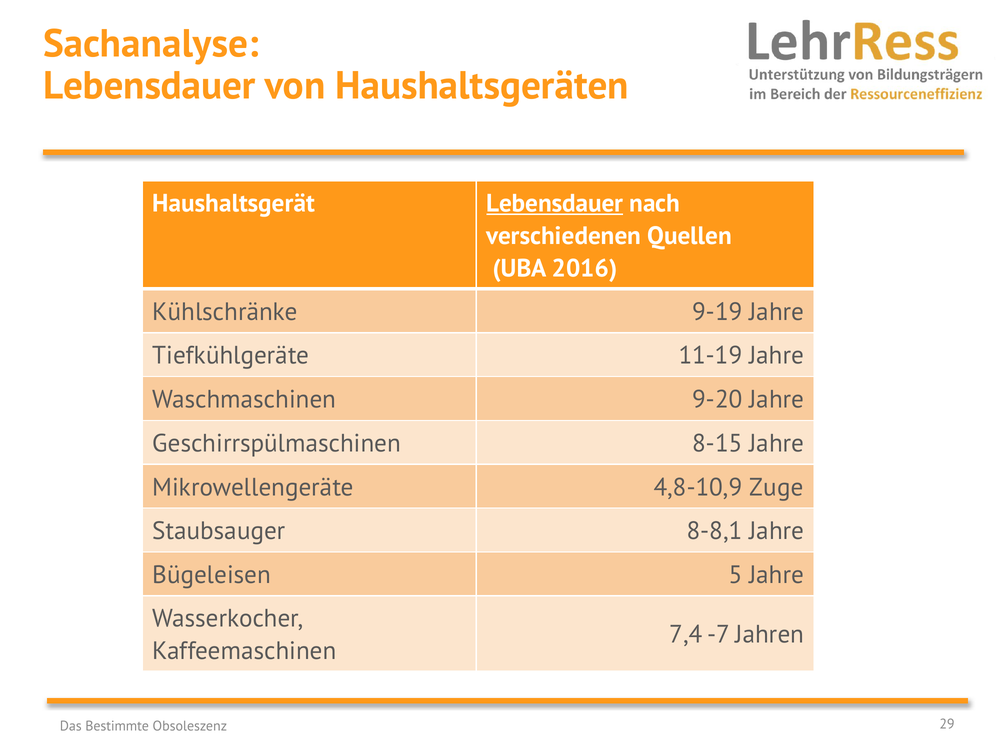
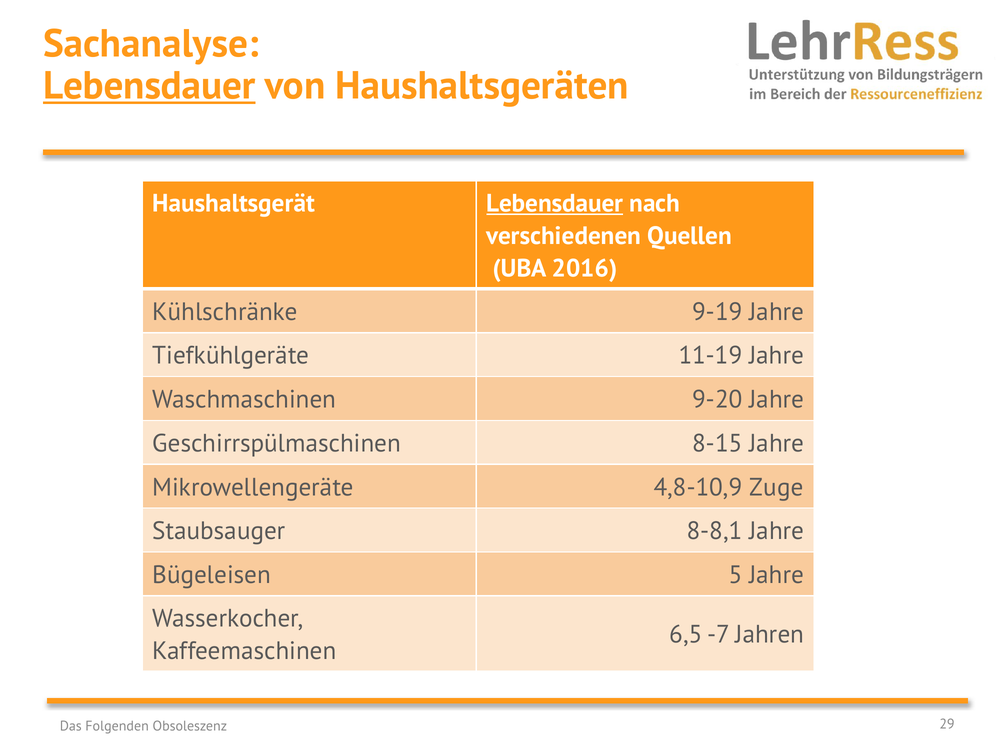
Lebensdauer at (149, 86) underline: none -> present
7,4: 7,4 -> 6,5
Bestimmte: Bestimmte -> Folgenden
